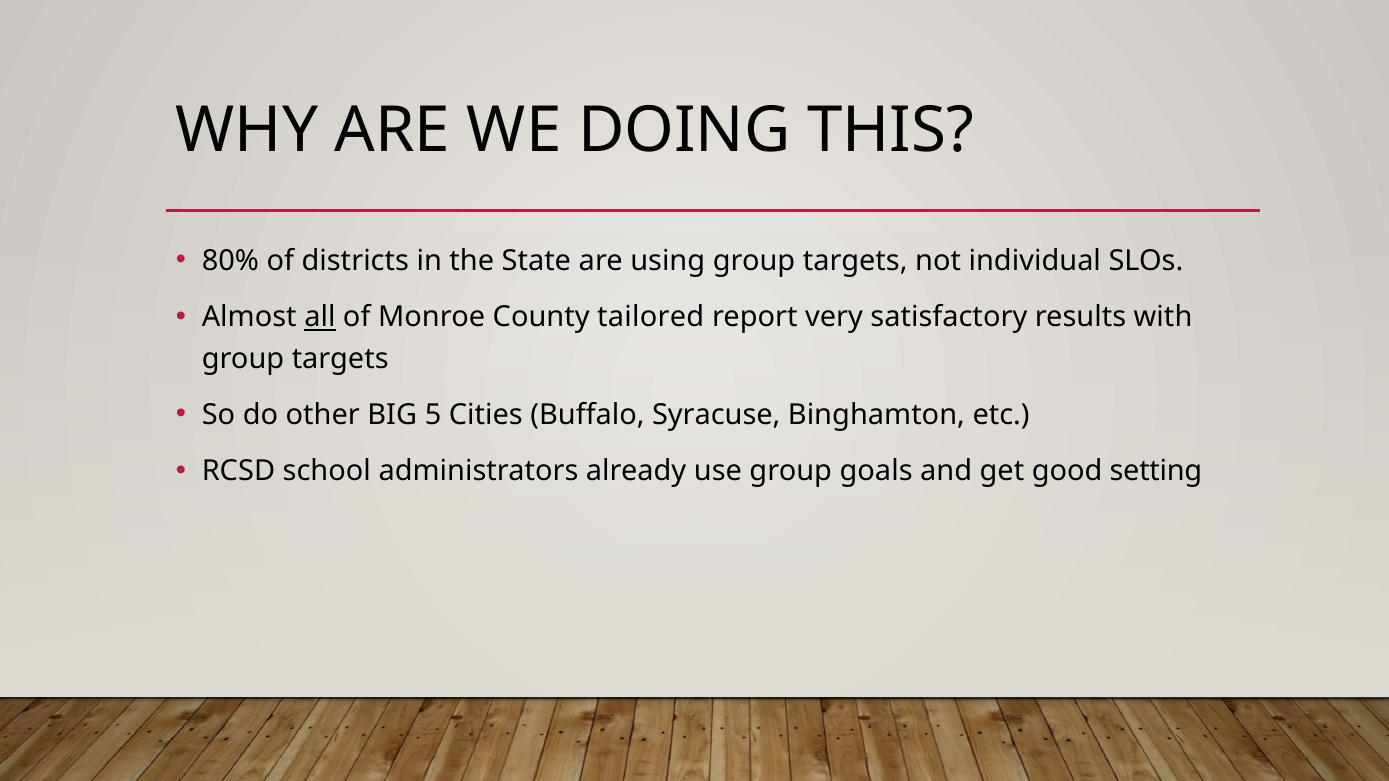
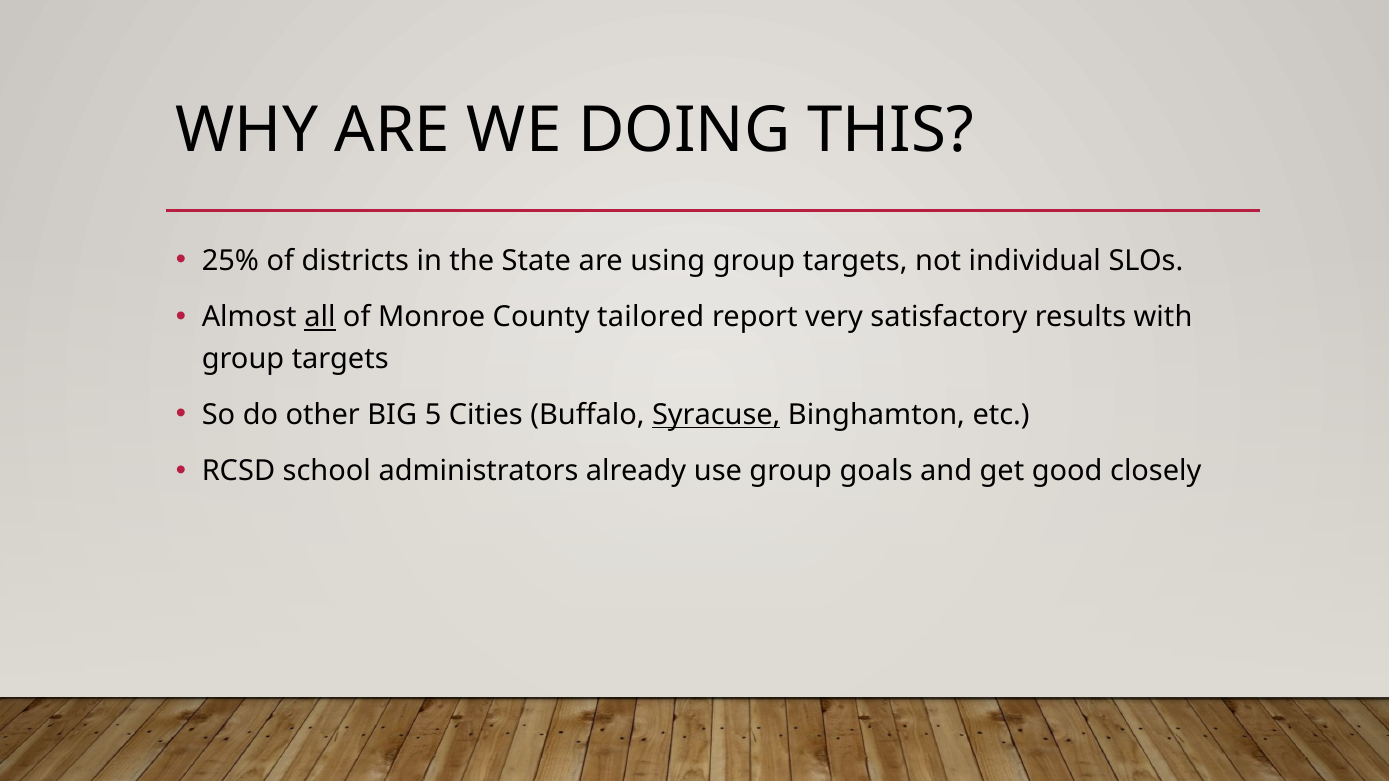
80%: 80% -> 25%
Syracuse underline: none -> present
setting: setting -> closely
